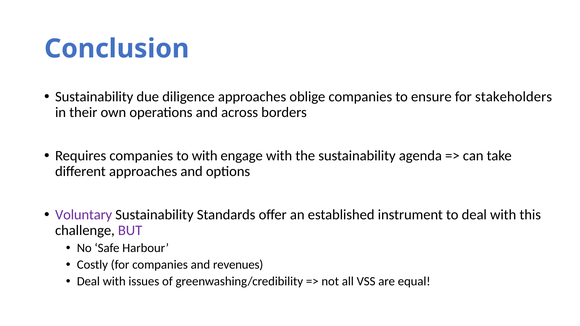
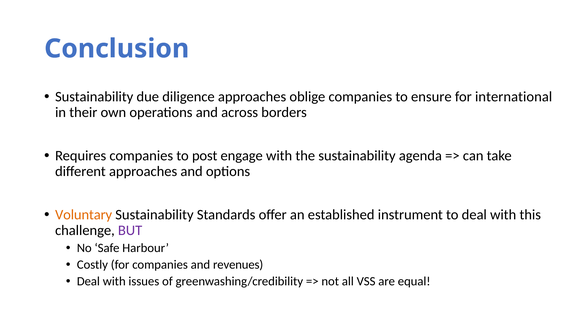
stakeholders: stakeholders -> international
to with: with -> post
Voluntary colour: purple -> orange
